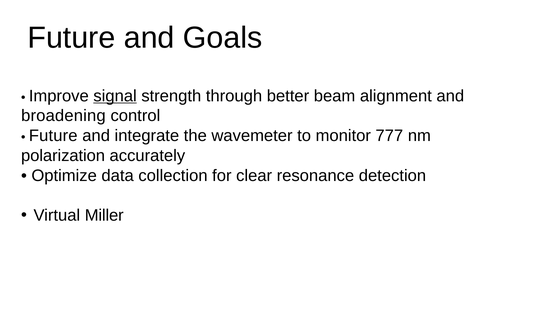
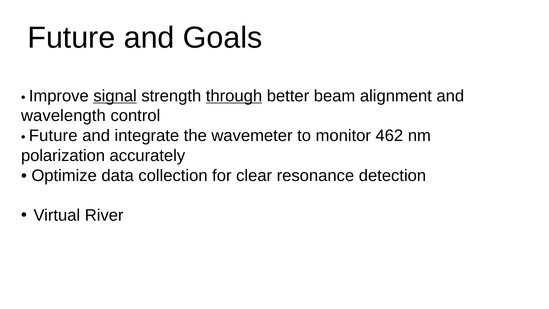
through underline: none -> present
broadening: broadening -> wavelength
777: 777 -> 462
Miller: Miller -> River
